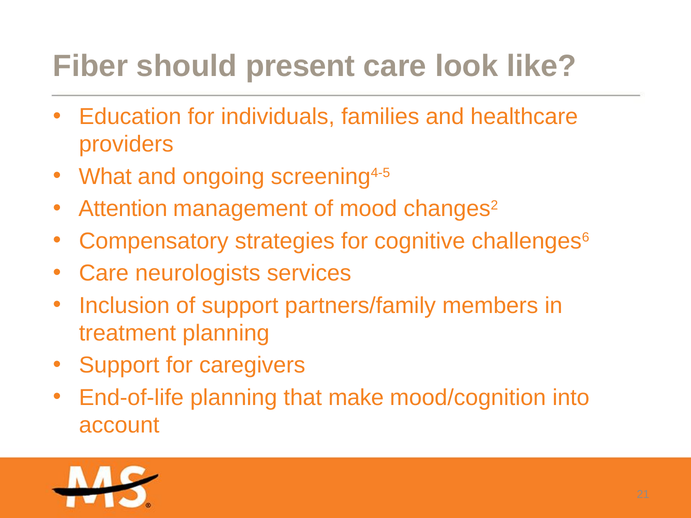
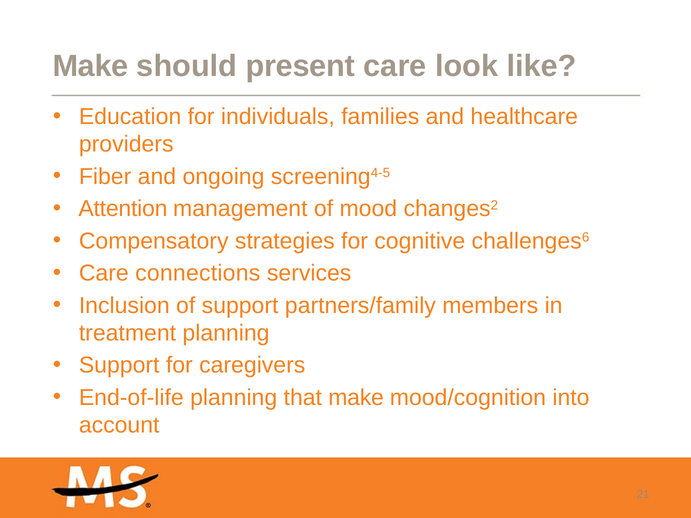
Fiber at (90, 66): Fiber -> Make
What: What -> Fiber
neurologists: neurologists -> connections
